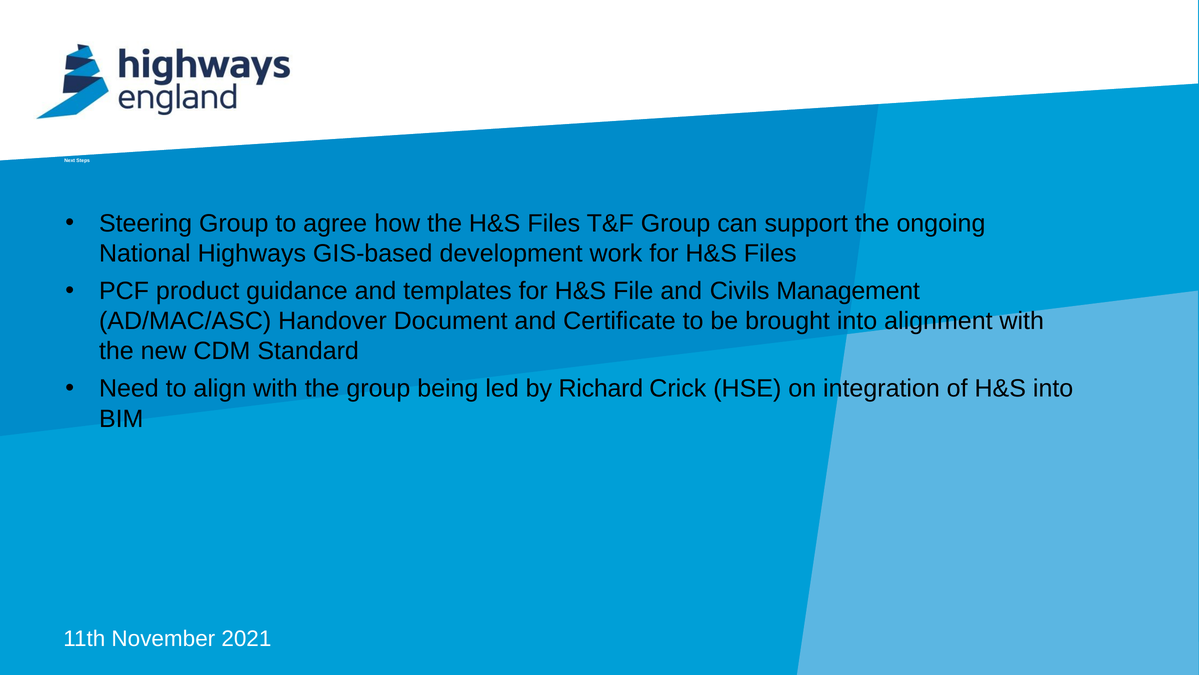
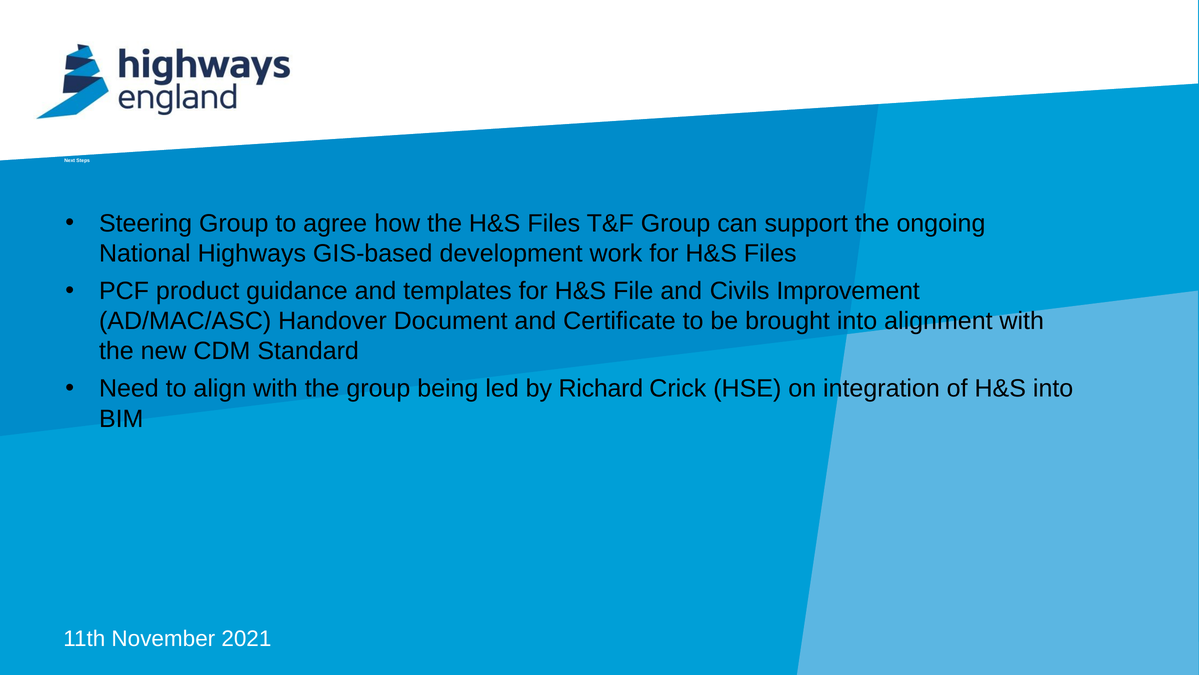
Management: Management -> Improvement
